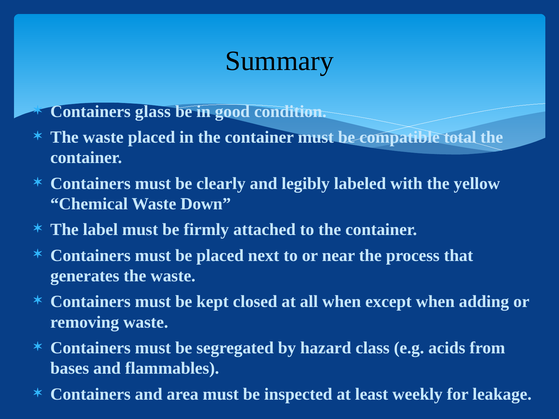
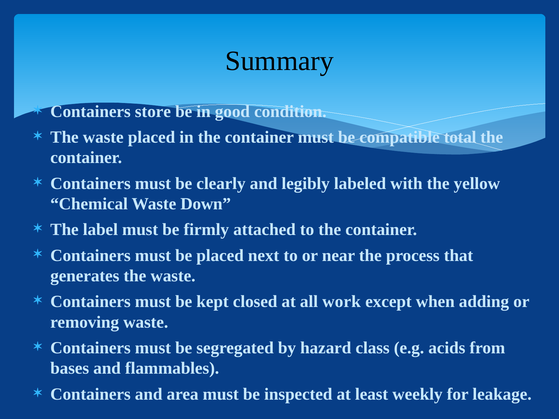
glass: glass -> store
all when: when -> work
